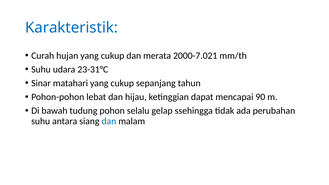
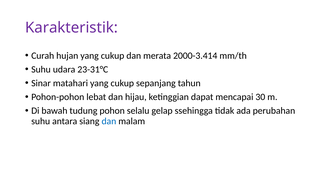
Karakteristik colour: blue -> purple
2000-7.021: 2000-7.021 -> 2000-3.414
90: 90 -> 30
